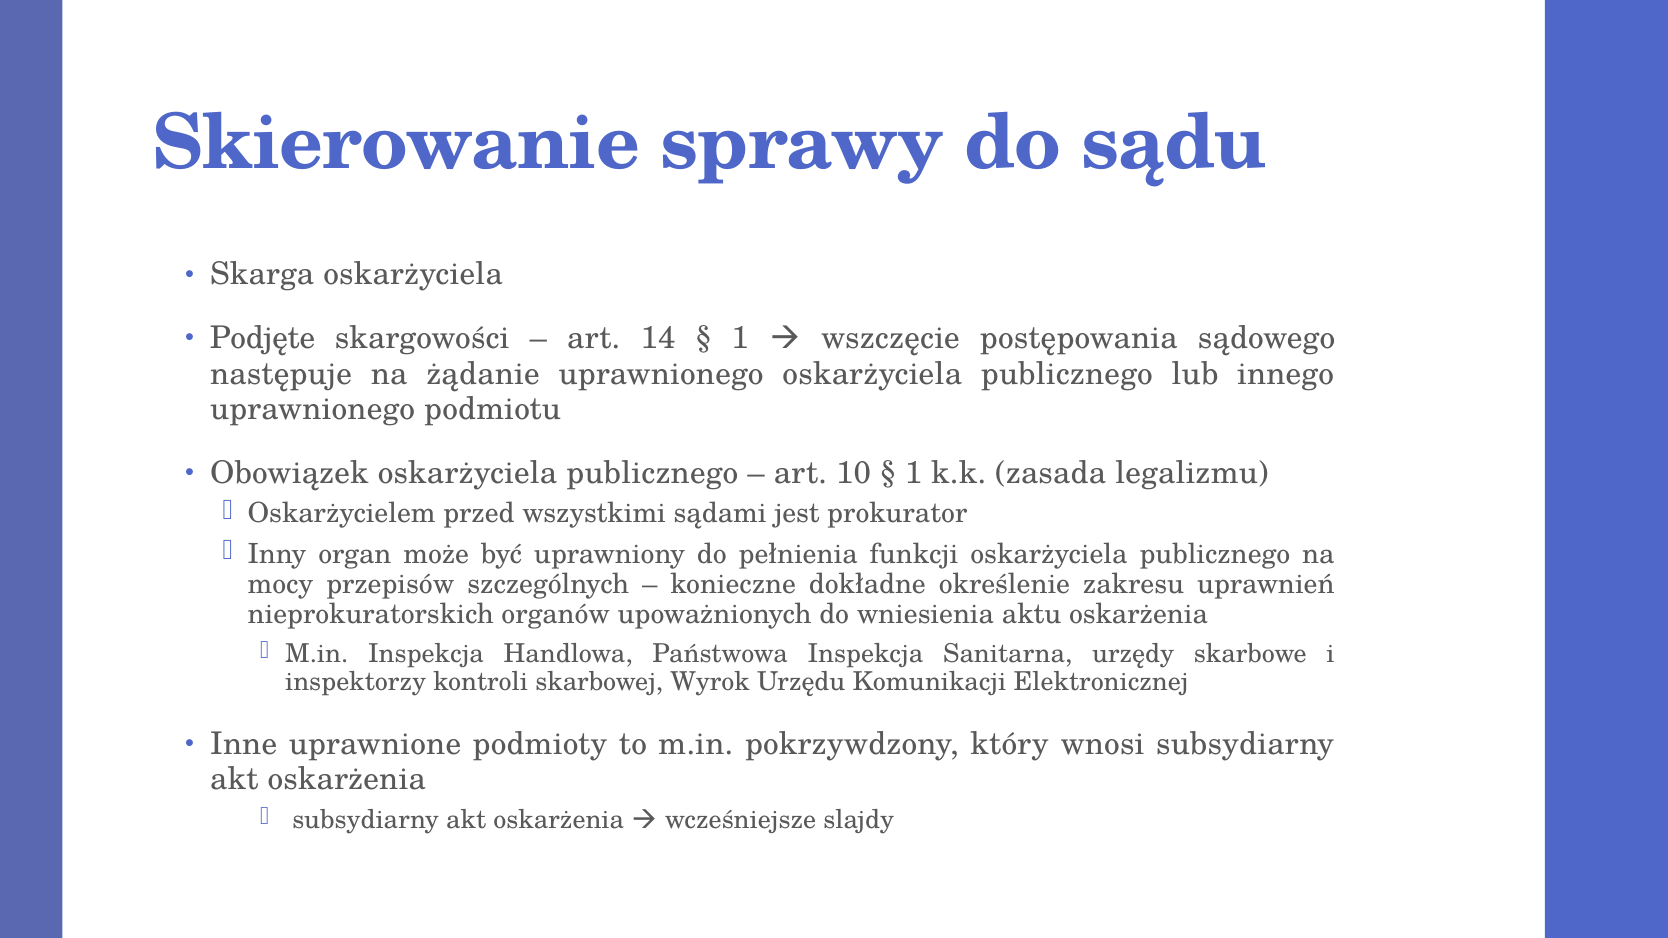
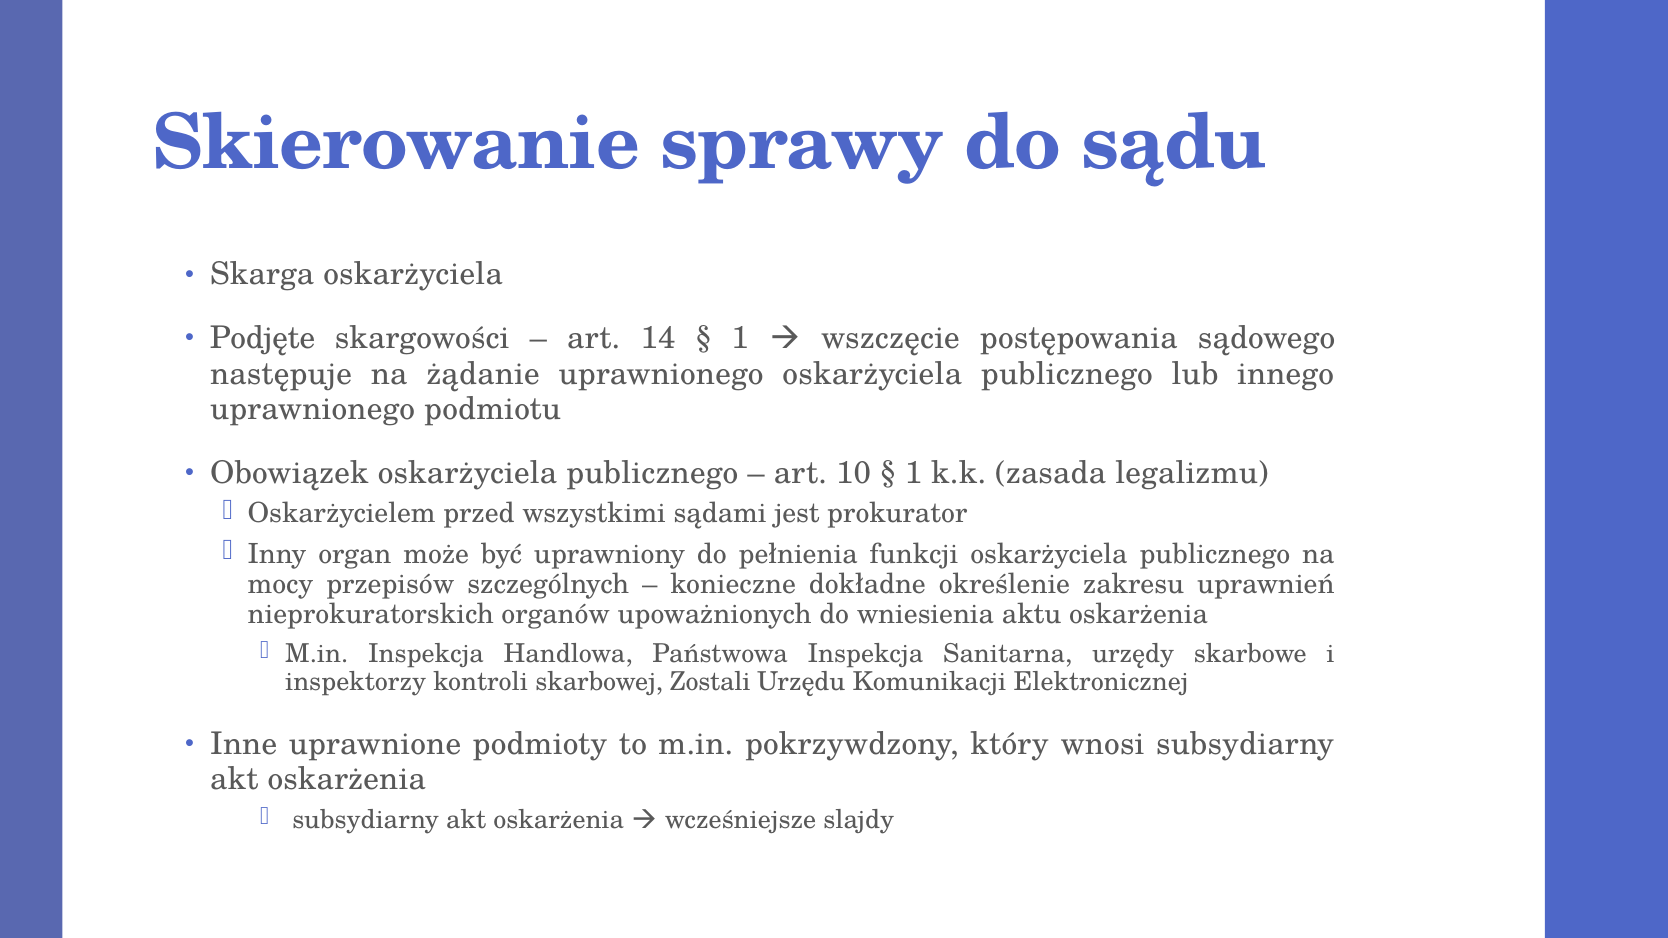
Wyrok: Wyrok -> Zostali
